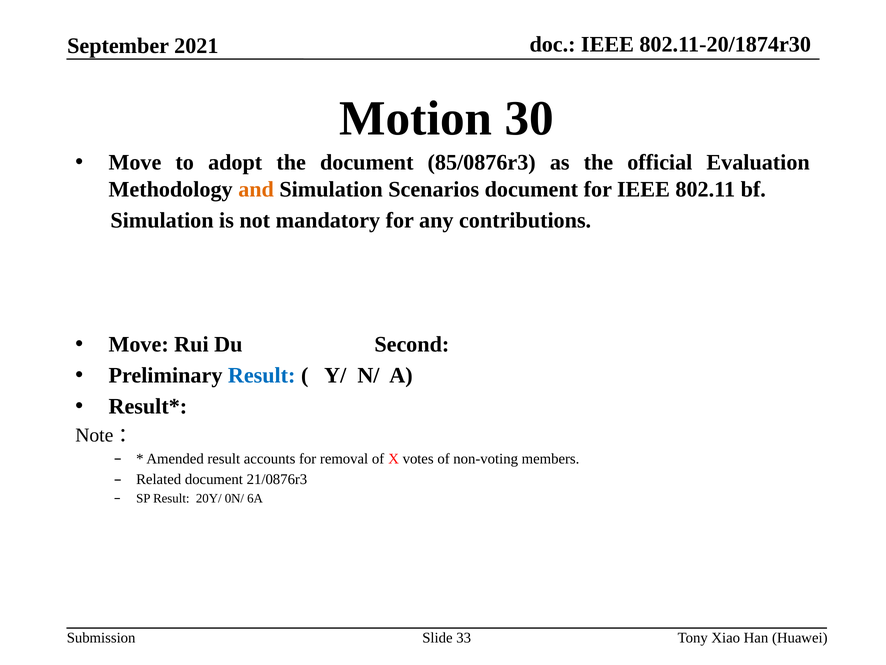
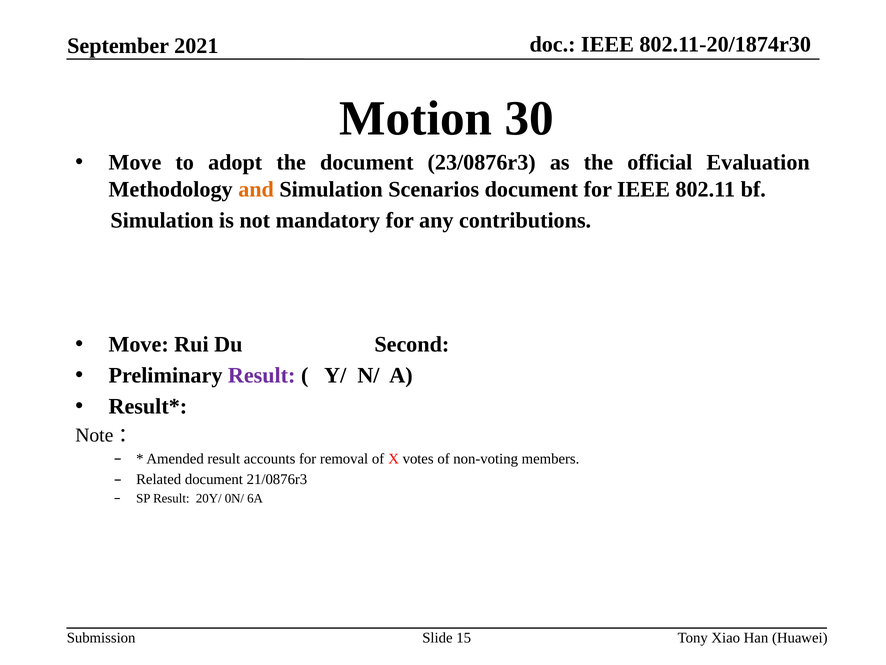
85/0876r3: 85/0876r3 -> 23/0876r3
Result at (262, 375) colour: blue -> purple
33: 33 -> 15
